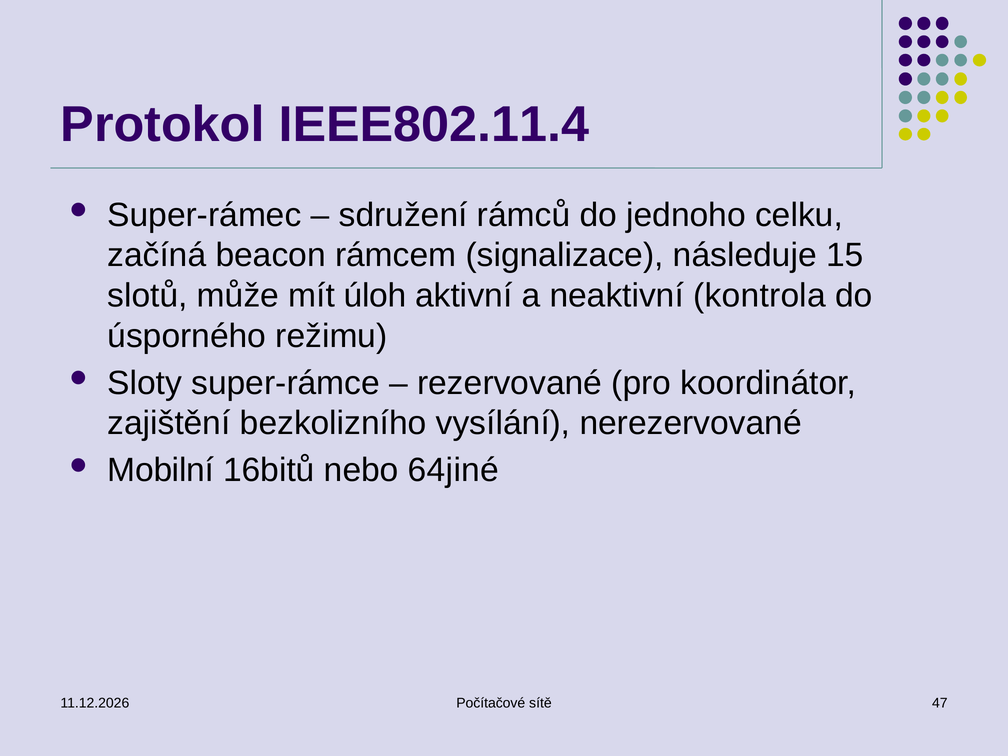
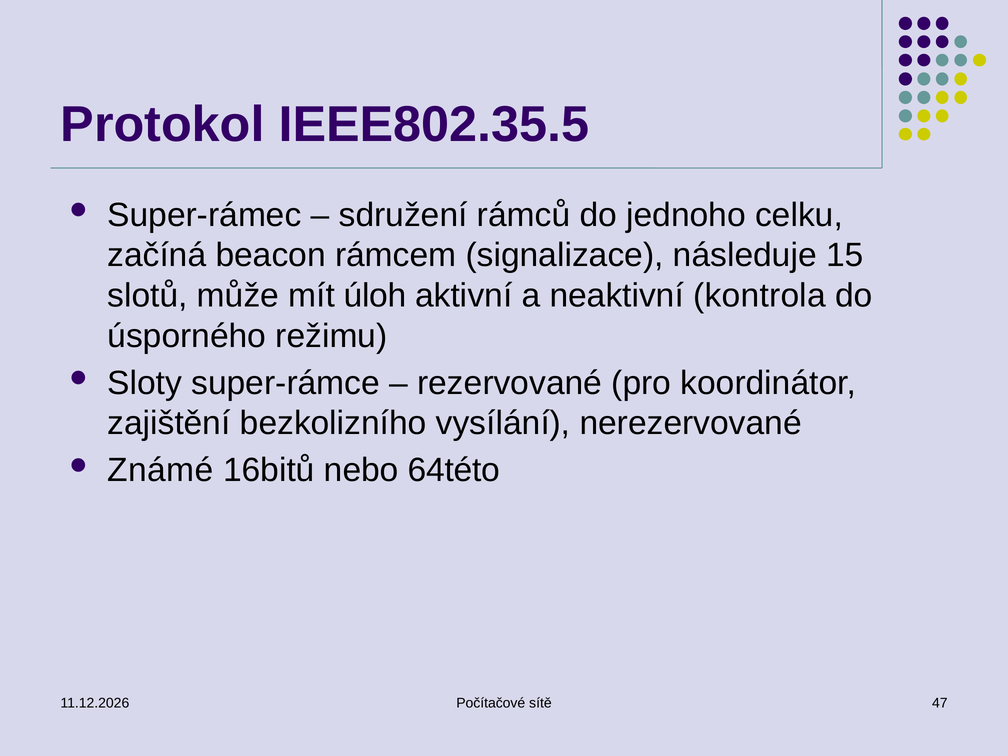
IEEE802.11.4: IEEE802.11.4 -> IEEE802.35.5
Mobilní: Mobilní -> Známé
64jiné: 64jiné -> 64této
